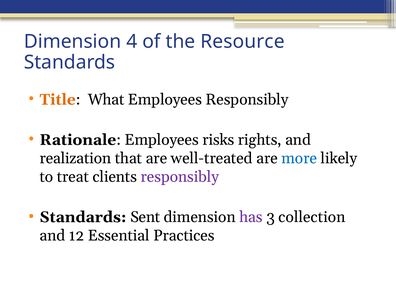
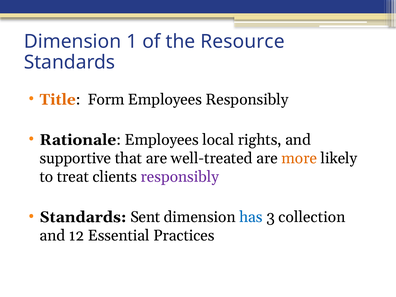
4: 4 -> 1
What: What -> Form
risks: risks -> local
realization: realization -> supportive
more colour: blue -> orange
has colour: purple -> blue
